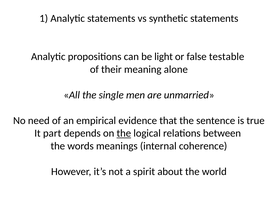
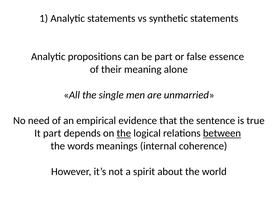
be light: light -> part
testable: testable -> essence
between underline: none -> present
